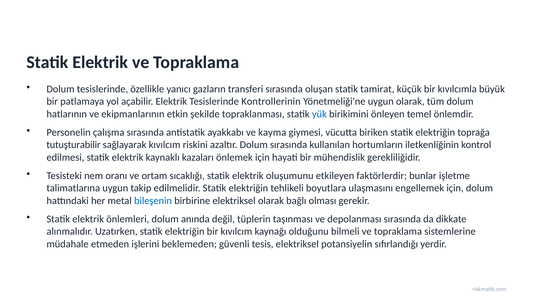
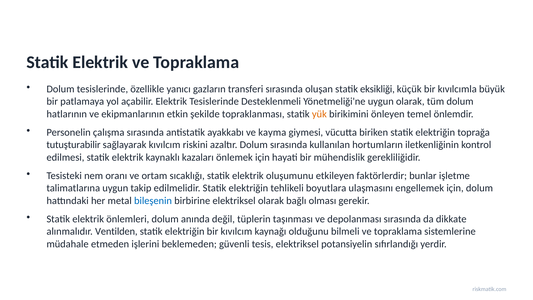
tamirat: tamirat -> eksikliği
Kontrollerinin: Kontrollerinin -> Desteklenmeli
yük colour: blue -> orange
Uzatırken: Uzatırken -> Ventilden
